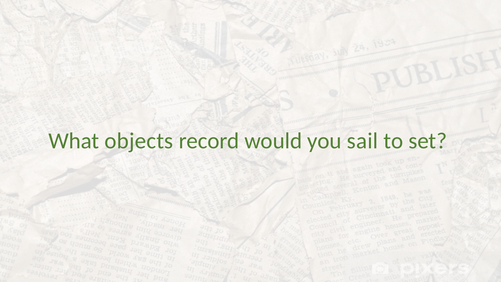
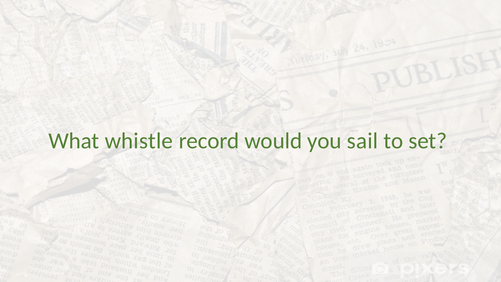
objects: objects -> whistle
